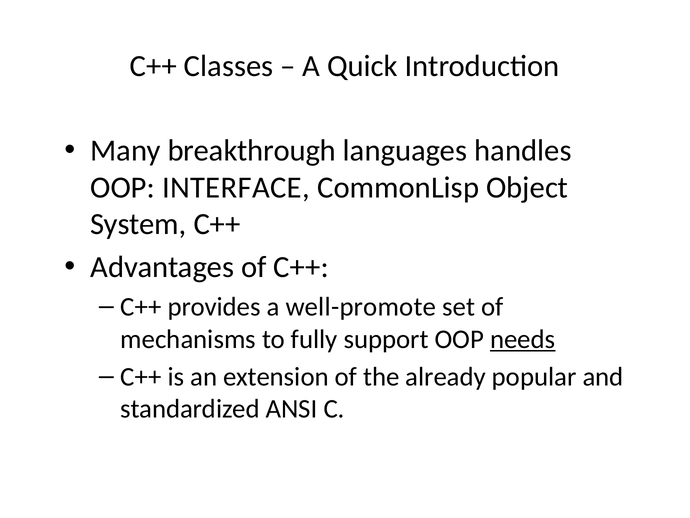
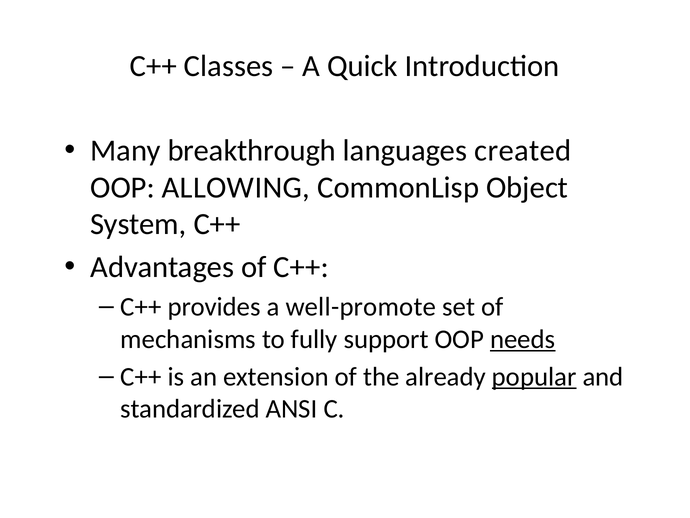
handles: handles -> created
INTERFACE: INTERFACE -> ALLOWING
popular underline: none -> present
